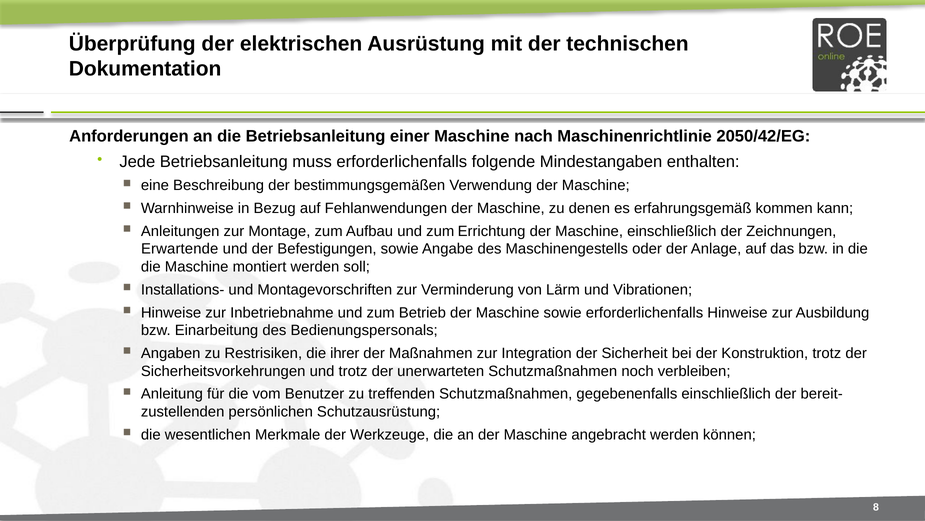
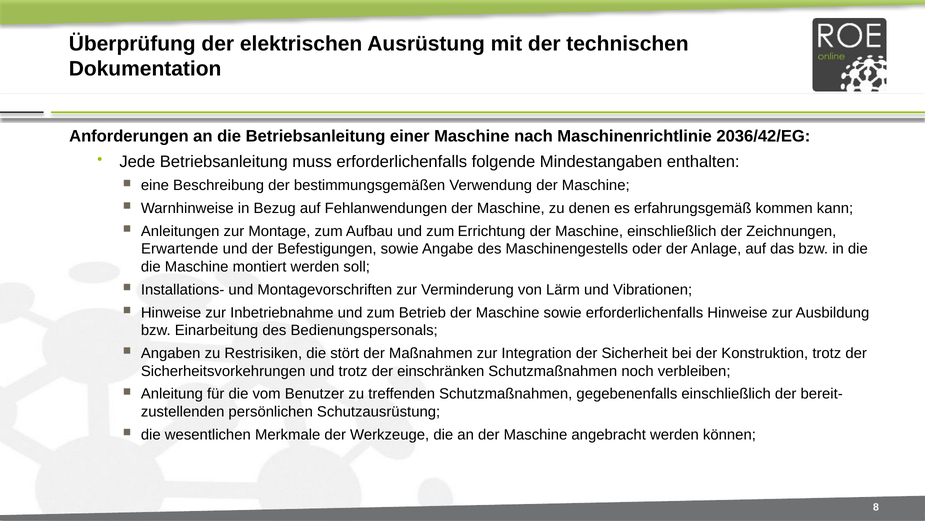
2050/42/EG: 2050/42/EG -> 2036/42/EG
ihrer: ihrer -> stört
unerwarteten: unerwarteten -> einschränken
